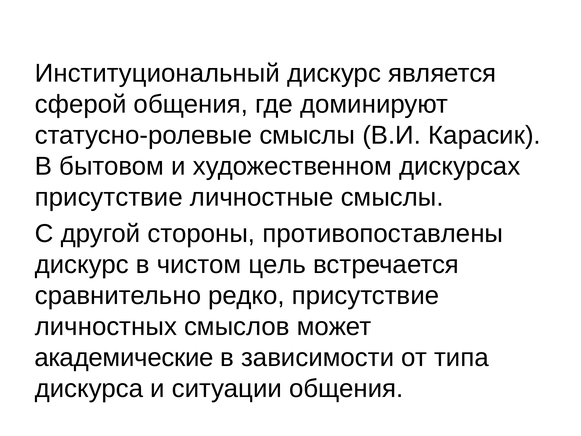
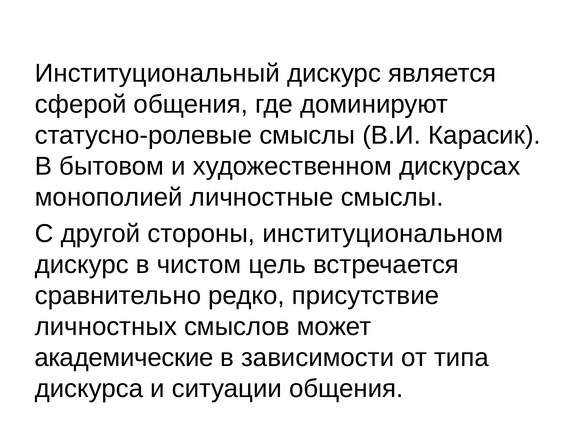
присутствие at (109, 197): присутствие -> монополией
противопоставлены: противопоставлены -> институциональном
